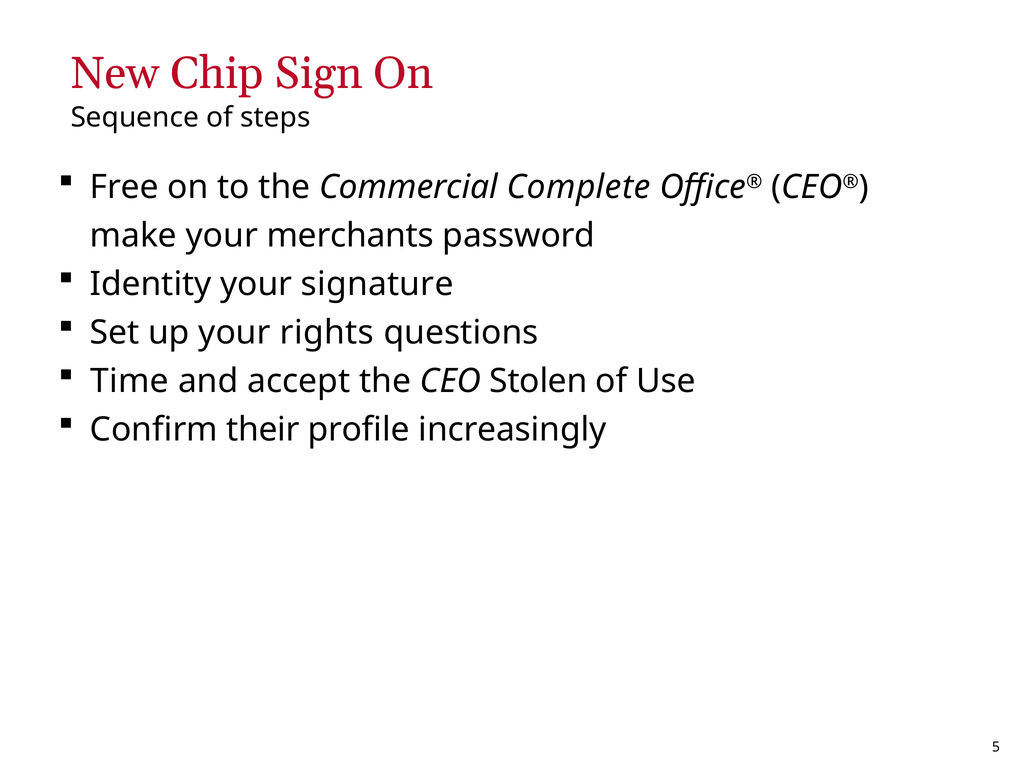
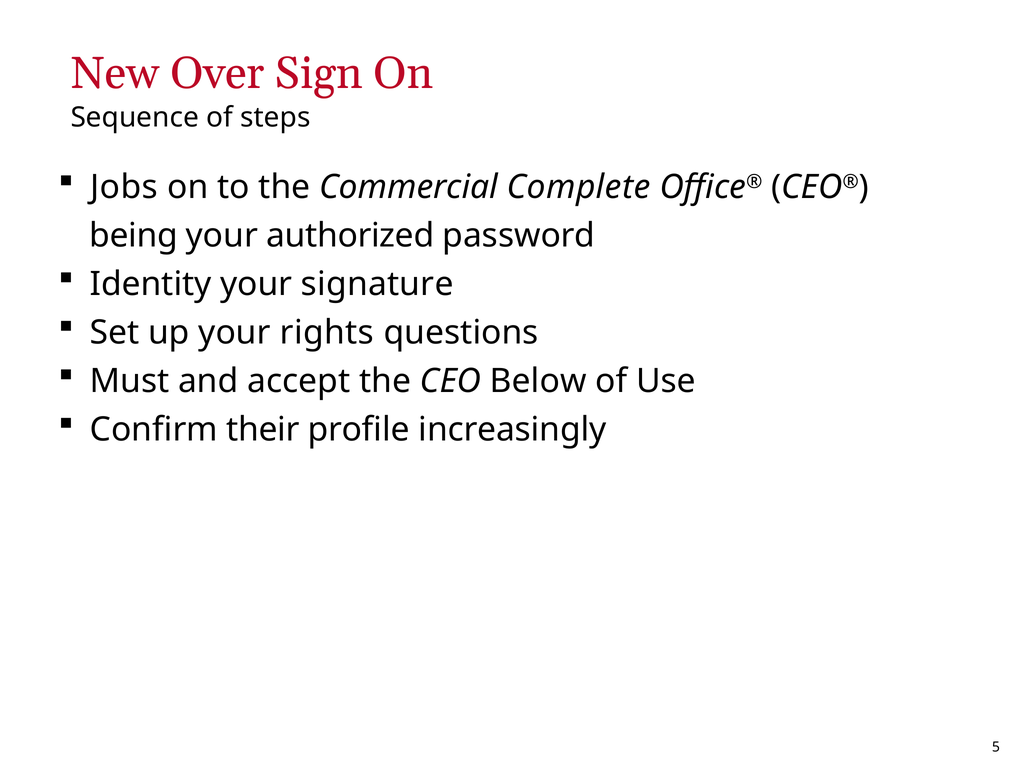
Chip: Chip -> Over
Free: Free -> Jobs
make: make -> being
merchants: merchants -> authorized
Time: Time -> Must
Stolen: Stolen -> Below
